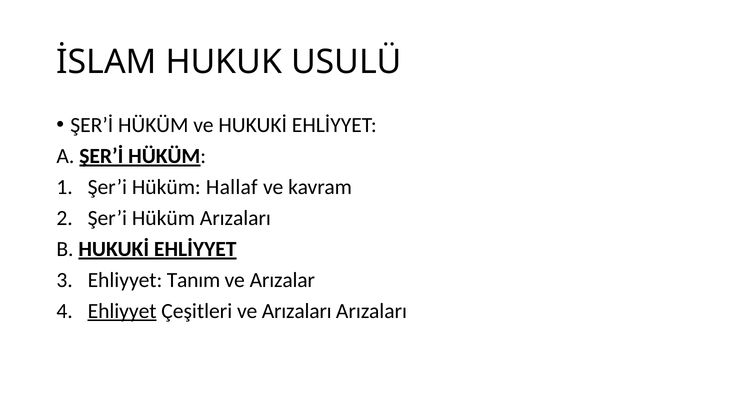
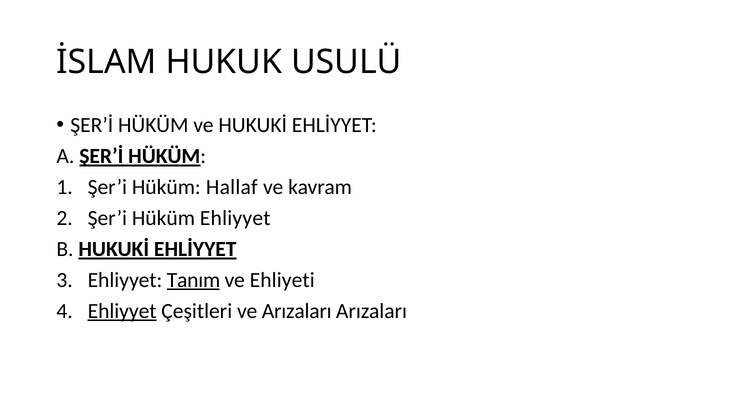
Hüküm Arızaları: Arızaları -> Ehliyyet
Tanım underline: none -> present
Arızalar: Arızalar -> Ehliyeti
